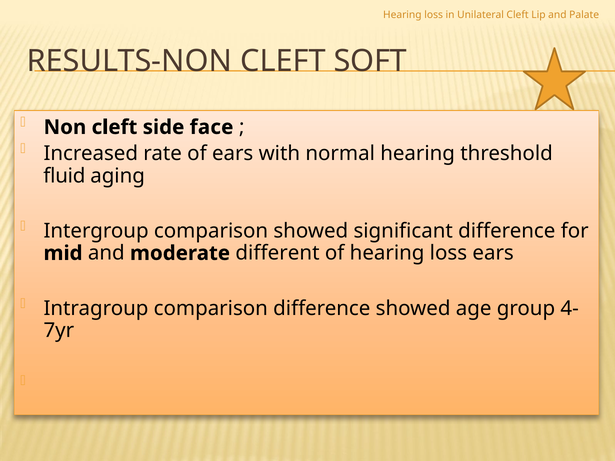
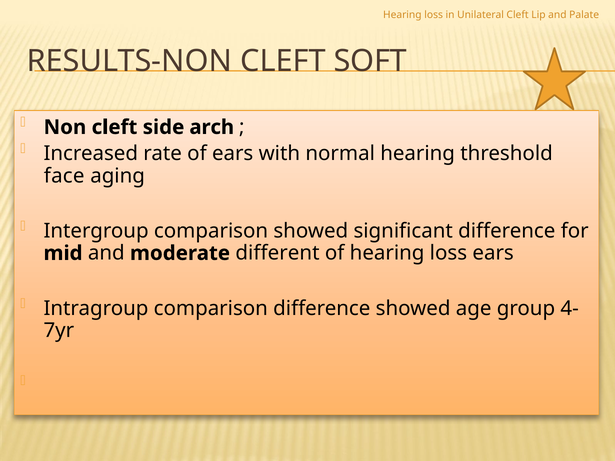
face: face -> arch
fluid: fluid -> face
